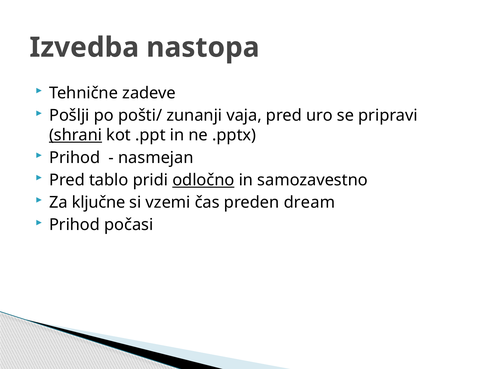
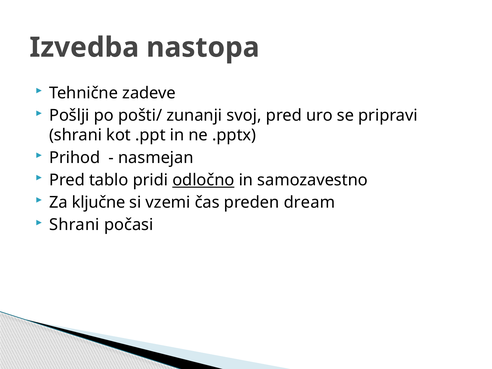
vaja: vaja -> svoj
shrani at (76, 135) underline: present -> none
Prihod at (75, 225): Prihod -> Shrani
